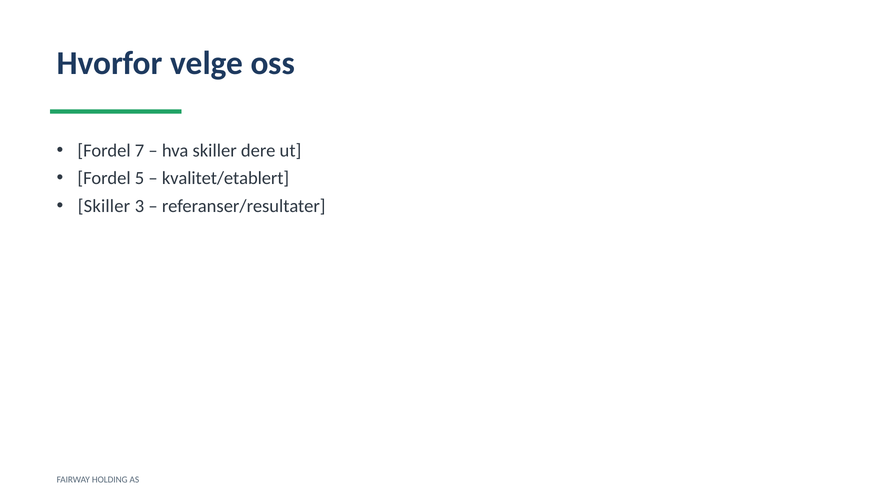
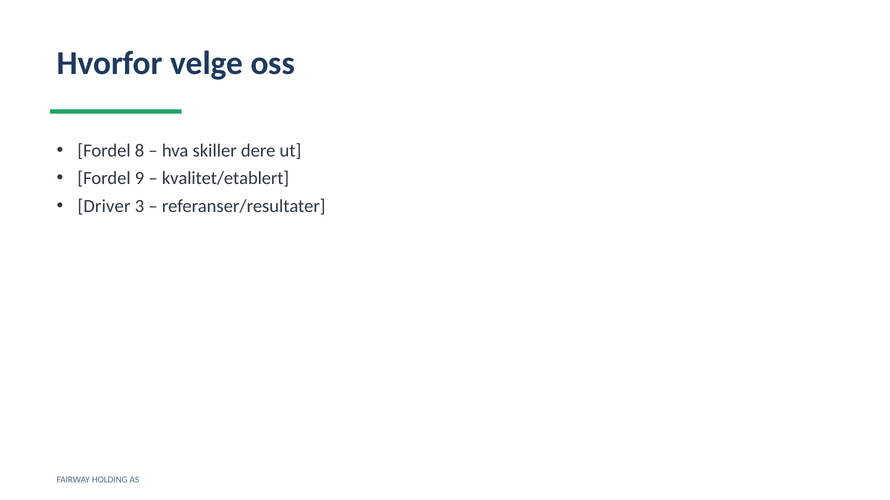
7: 7 -> 8
5: 5 -> 9
Skiller at (104, 206): Skiller -> Driver
